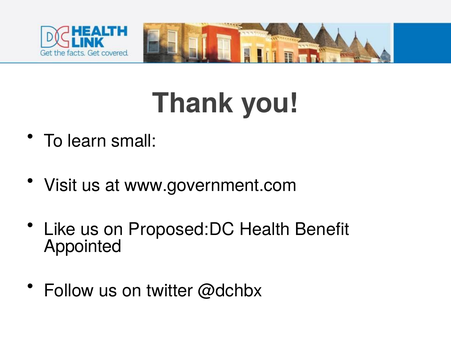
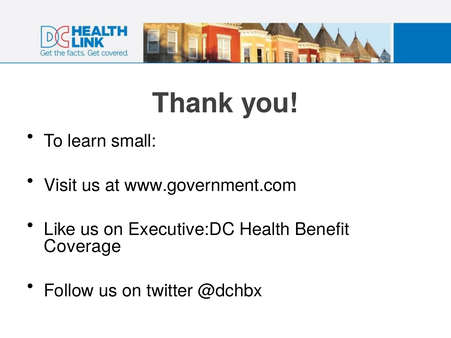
Proposed:DC: Proposed:DC -> Executive:DC
Appointed: Appointed -> Coverage
